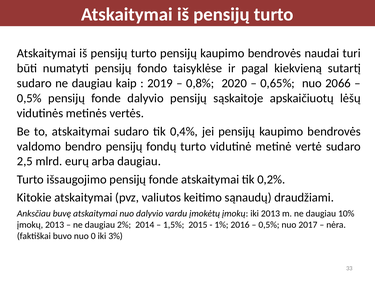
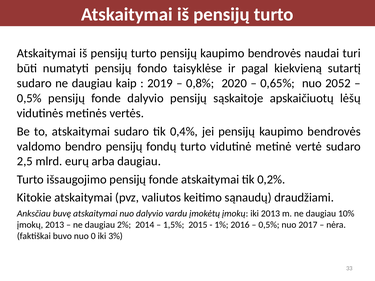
2066: 2066 -> 2052
